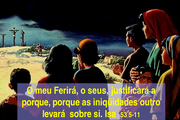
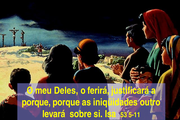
Ferirá: Ferirá -> Deles
seus: seus -> ferirá
